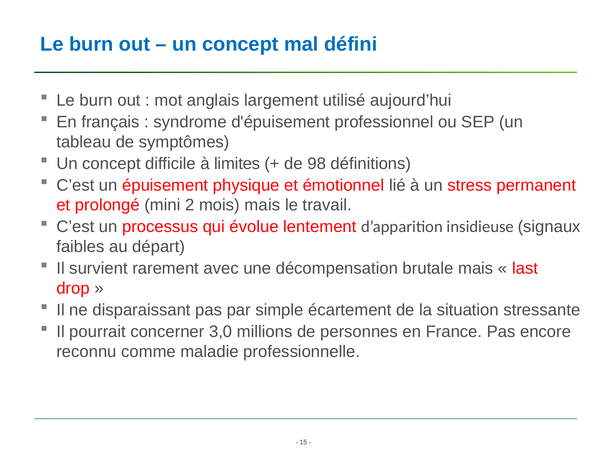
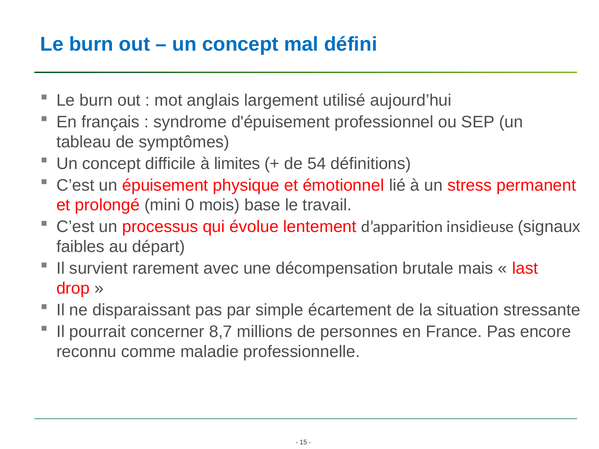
98: 98 -> 54
2: 2 -> 0
mois mais: mais -> base
3,0: 3,0 -> 8,7
